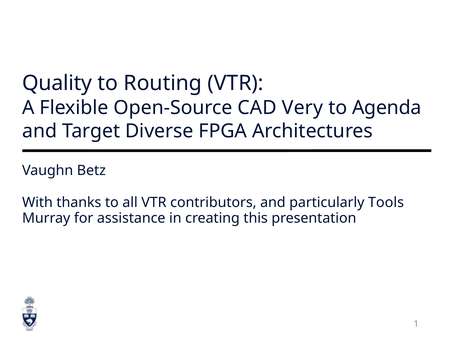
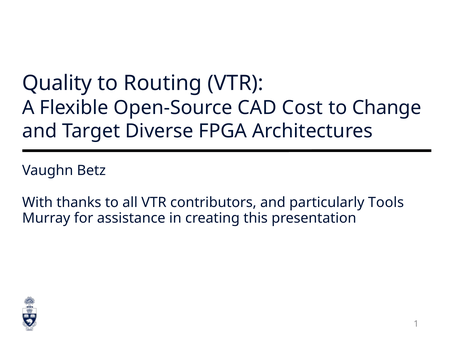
Very: Very -> Cost
Agenda: Agenda -> Change
